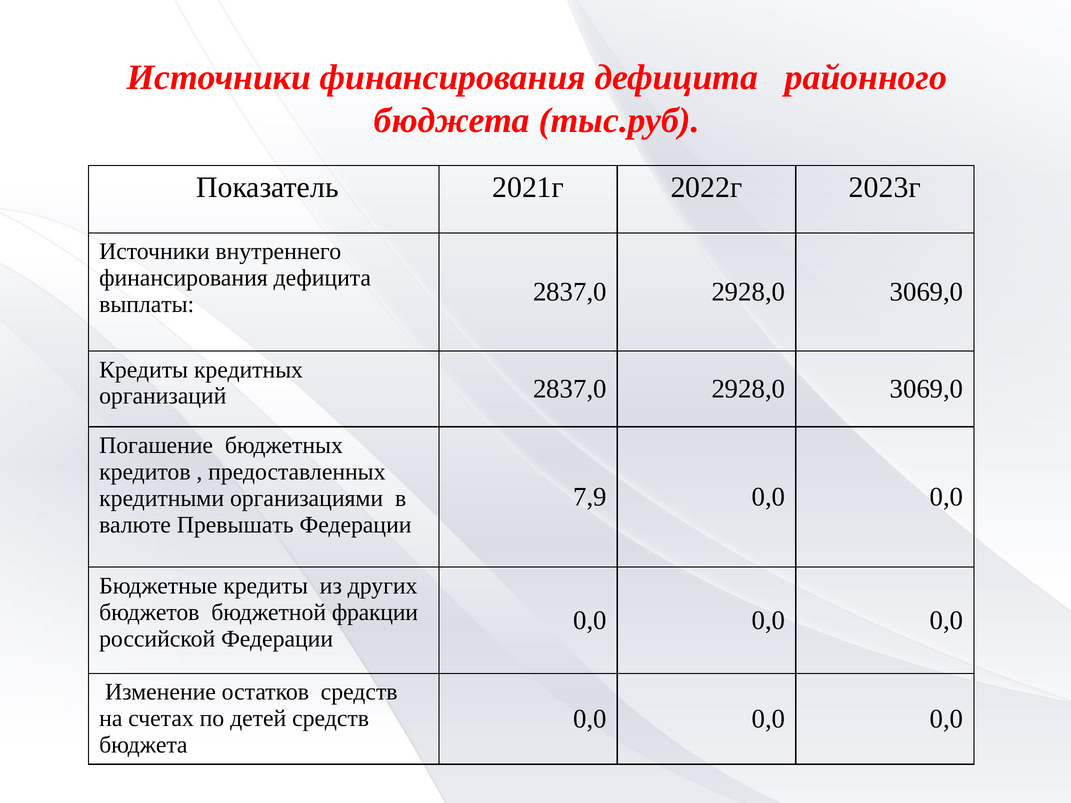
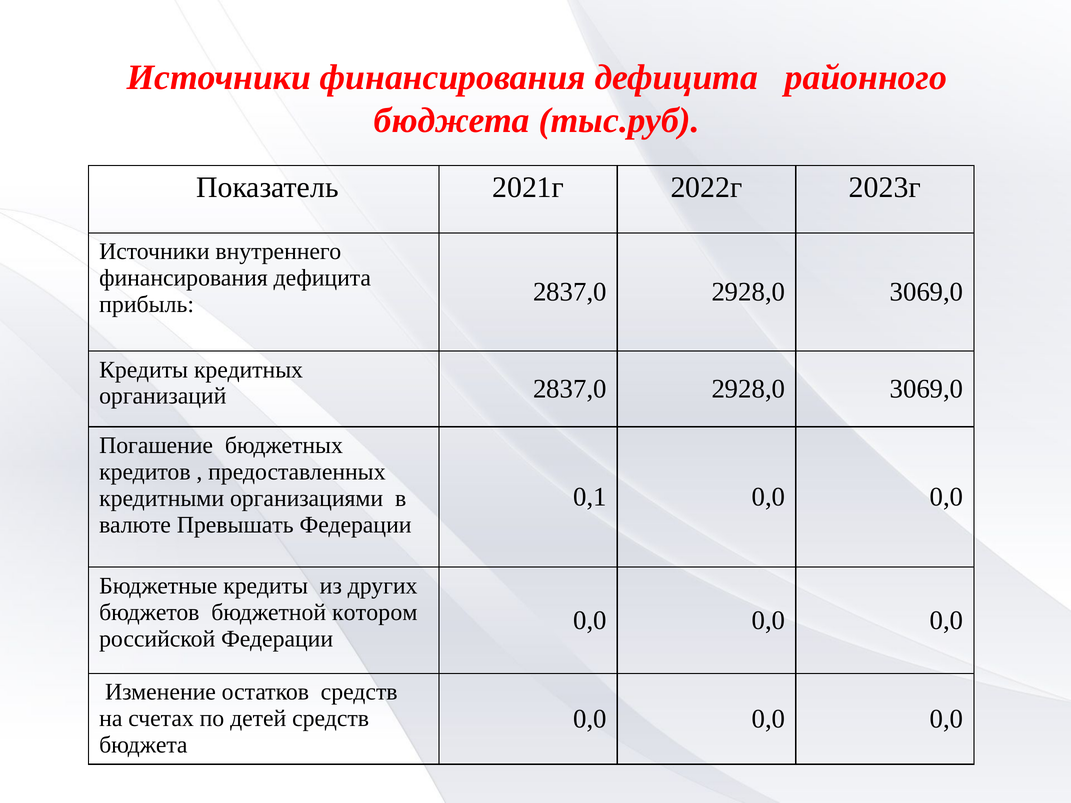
выплаты: выплаты -> прибыль
7,9: 7,9 -> 0,1
фракции: фракции -> котором
